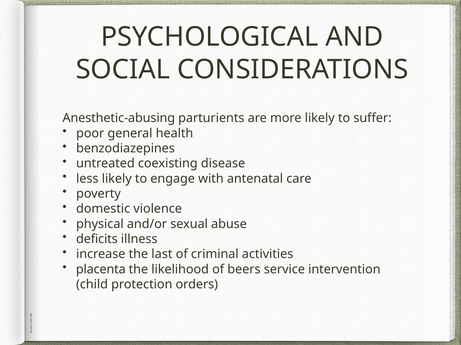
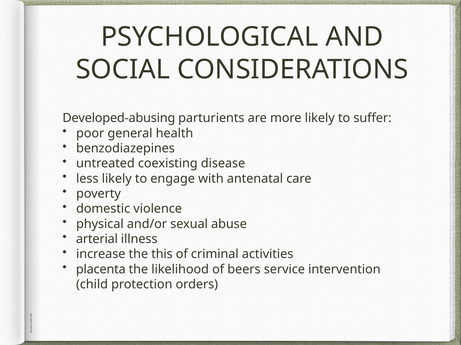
Anesthetic-abusing: Anesthetic-abusing -> Developed-abusing
deficits: deficits -> arterial
last: last -> this
